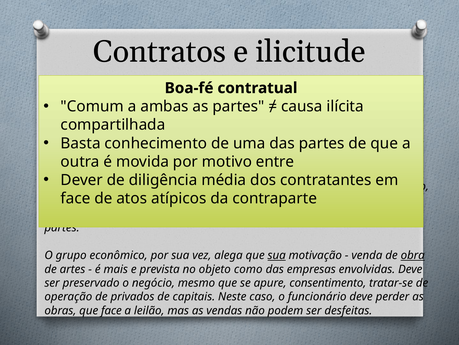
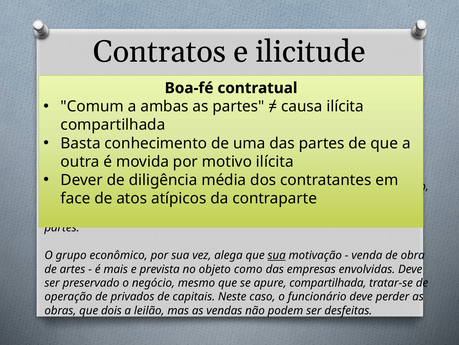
entre at (275, 161): entre -> ilícita
obra underline: present -> none
apure consentimento: consentimento -> compartilhada
que face: face -> dois
